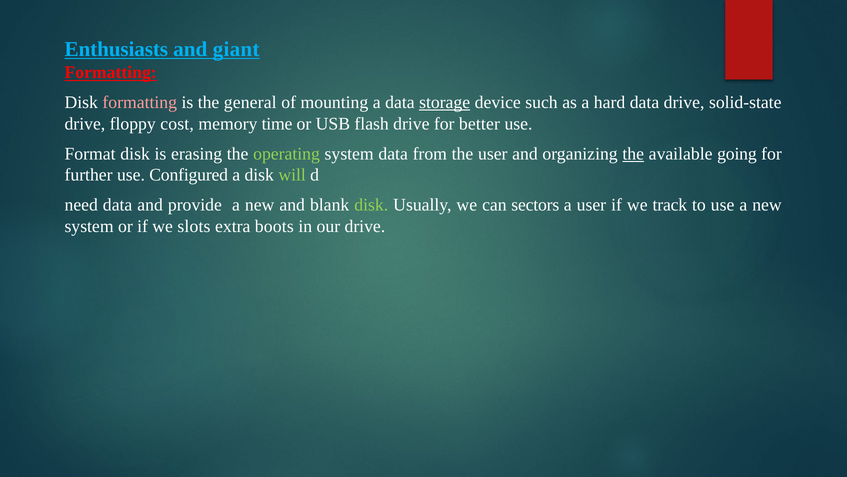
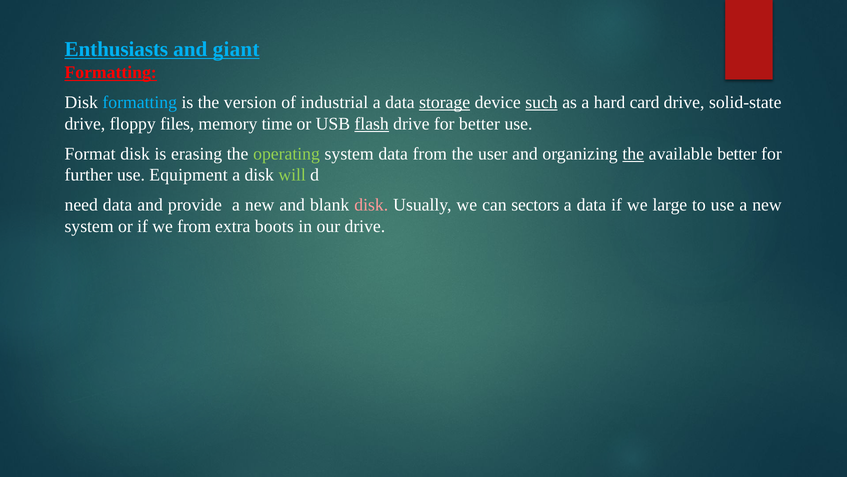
formatting at (140, 102) colour: pink -> light blue
general: general -> version
mounting: mounting -> industrial
such underline: none -> present
hard data: data -> card
cost: cost -> files
flash underline: none -> present
available going: going -> better
Configured: Configured -> Equipment
disk at (371, 205) colour: light green -> pink
user at (591, 205): user -> data
track: track -> large
we slots: slots -> from
